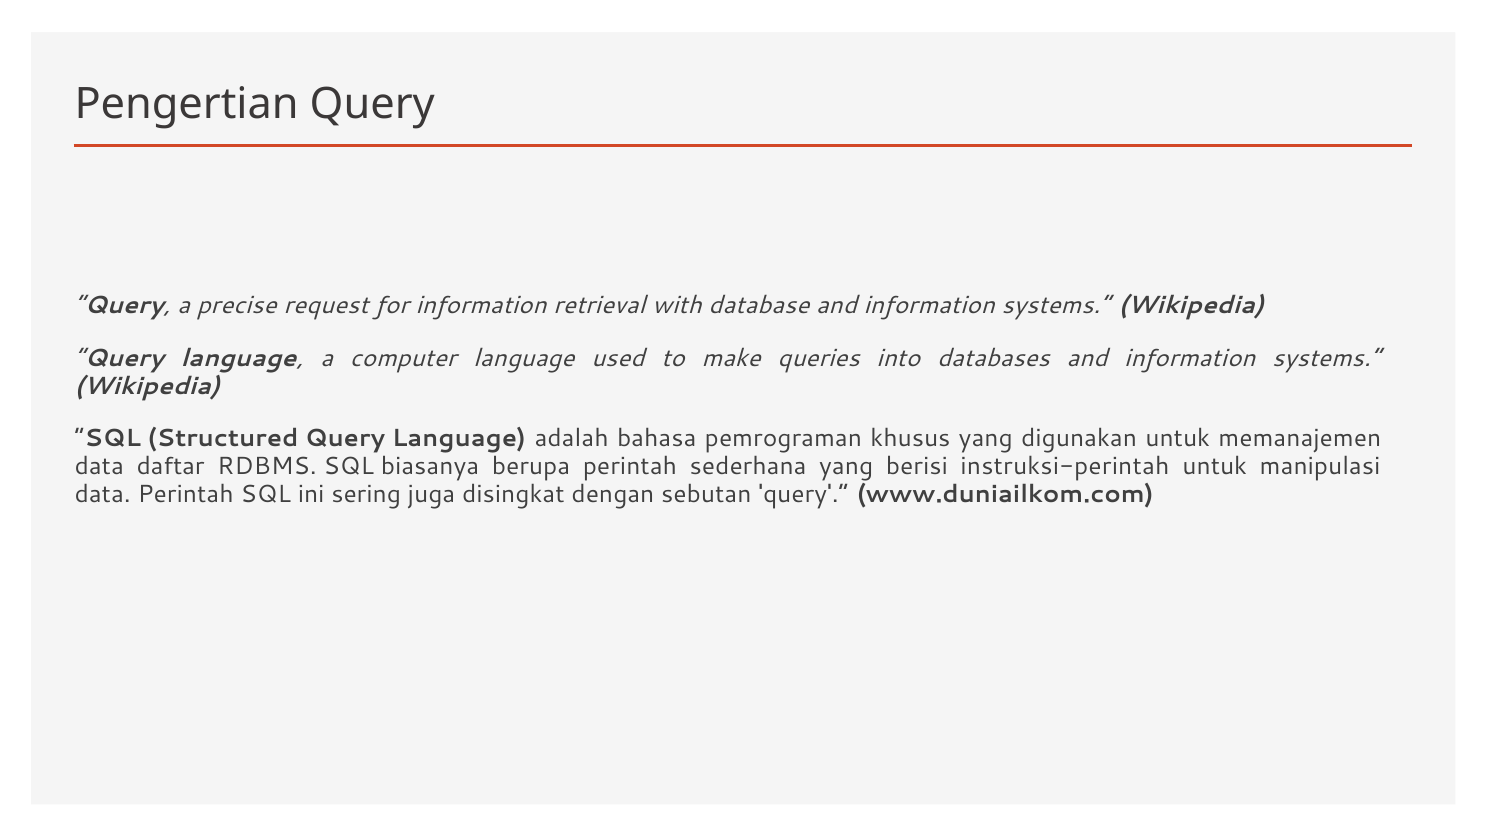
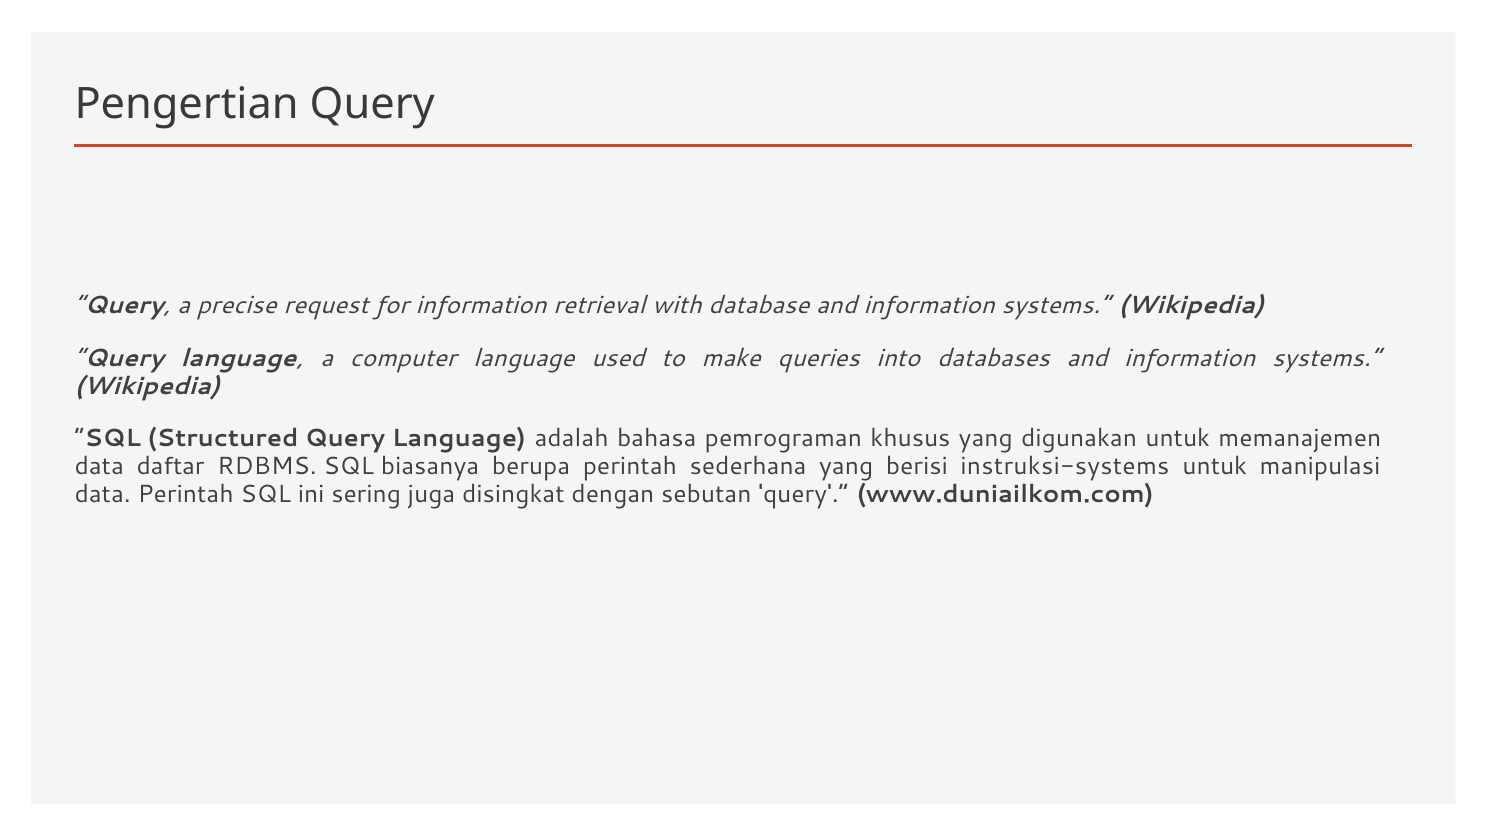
instruksi-perintah: instruksi-perintah -> instruksi-systems
